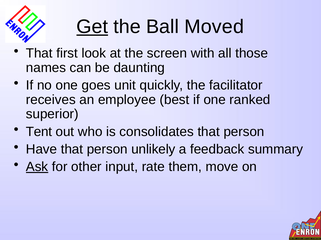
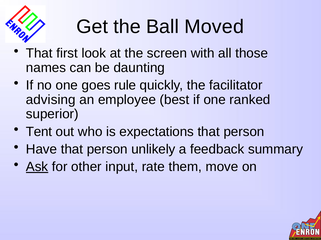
Get underline: present -> none
unit: unit -> rule
receives: receives -> advising
consolidates: consolidates -> expectations
